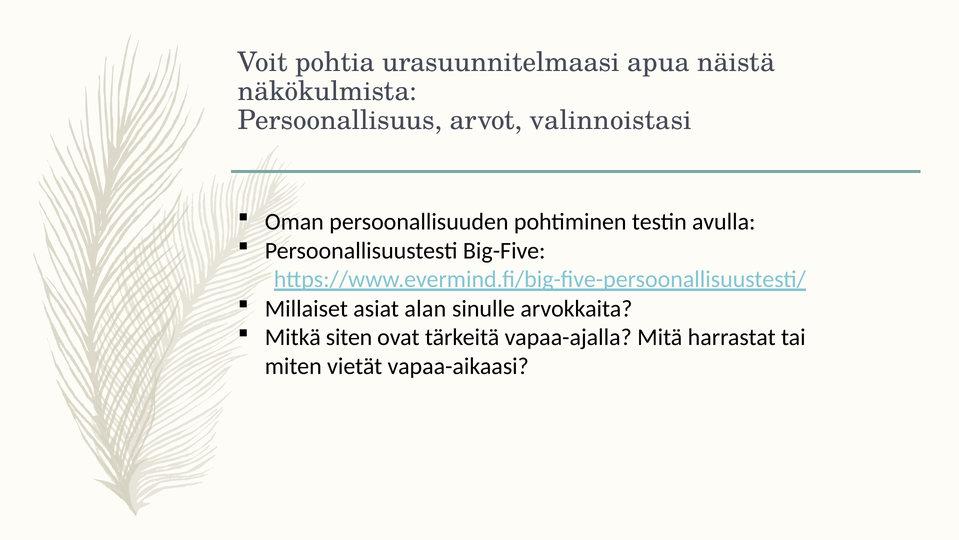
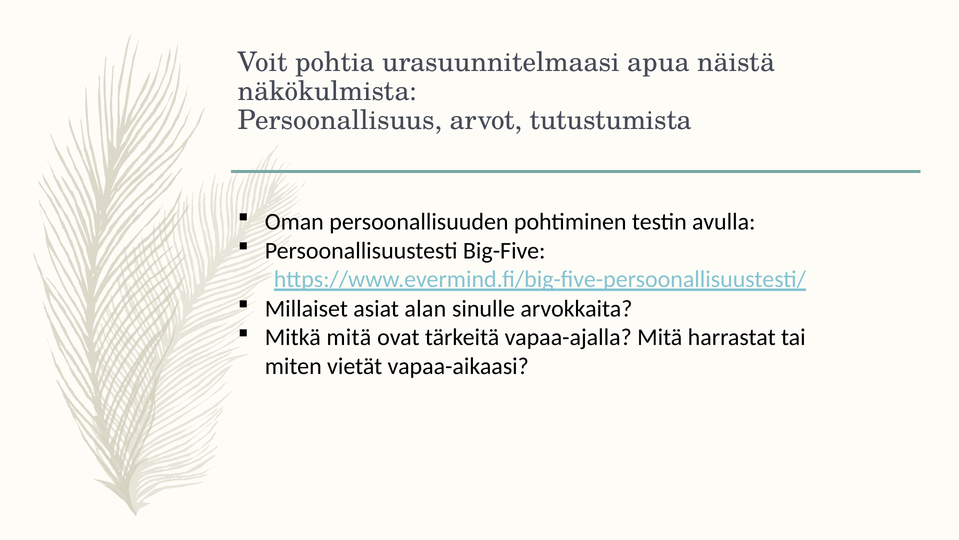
valinnoistasi: valinnoistasi -> tutustumista
Mitkä siten: siten -> mitä
